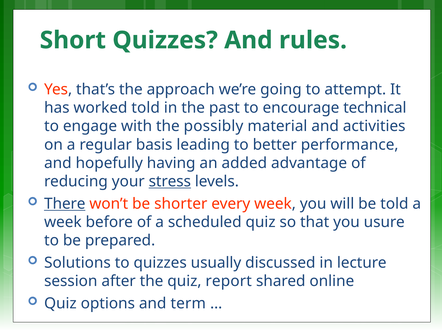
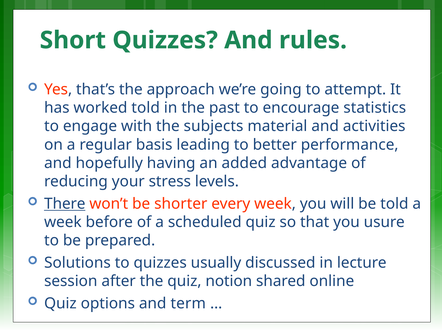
technical: technical -> statistics
possibly: possibly -> subjects
stress underline: present -> none
report: report -> notion
